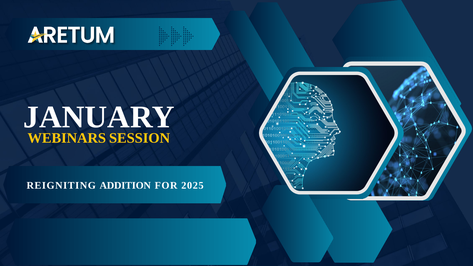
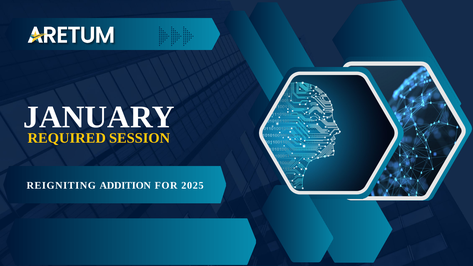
WEBINARS: WEBINARS -> REQUIRED
